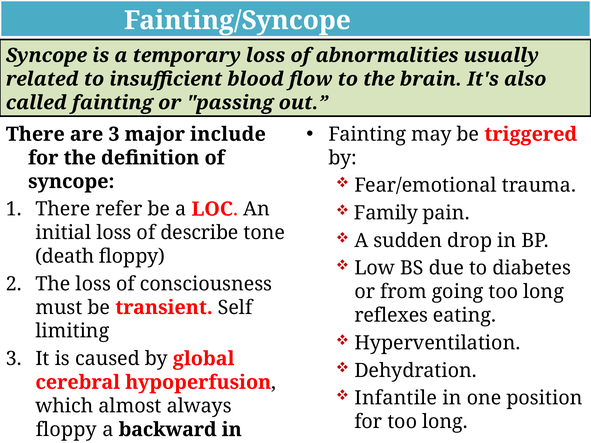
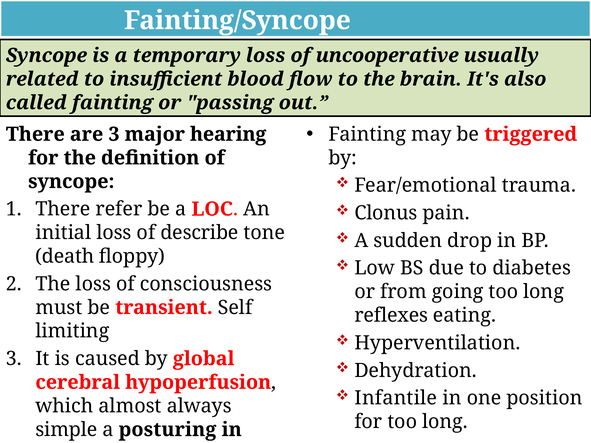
abnormalities: abnormalities -> uncooperative
include: include -> hearing
Family: Family -> Clonus
floppy at (66, 430): floppy -> simple
backward: backward -> posturing
